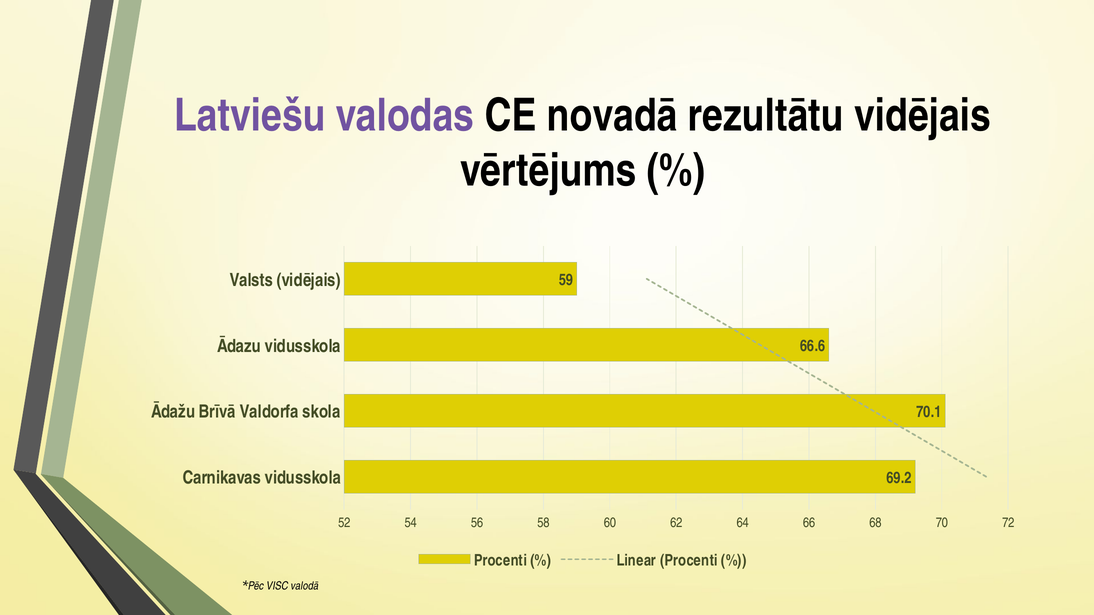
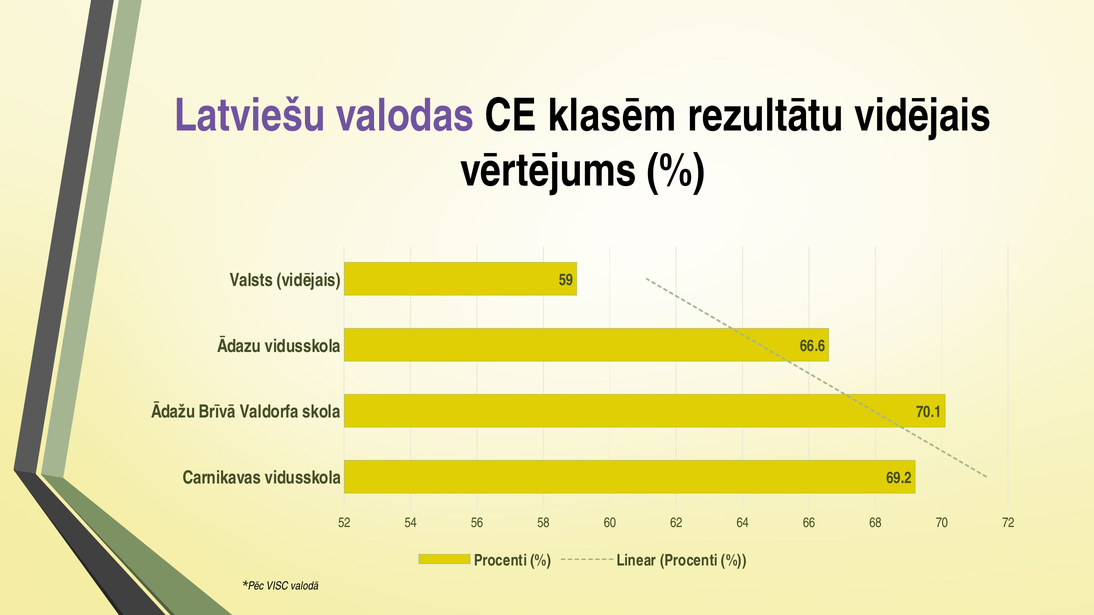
novadā: novadā -> klasēm
